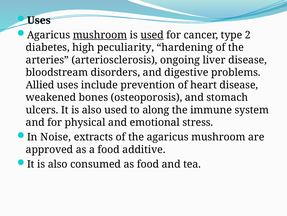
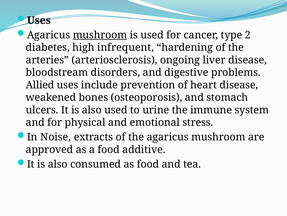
used at (152, 35) underline: present -> none
peculiarity: peculiarity -> infrequent
along: along -> urine
